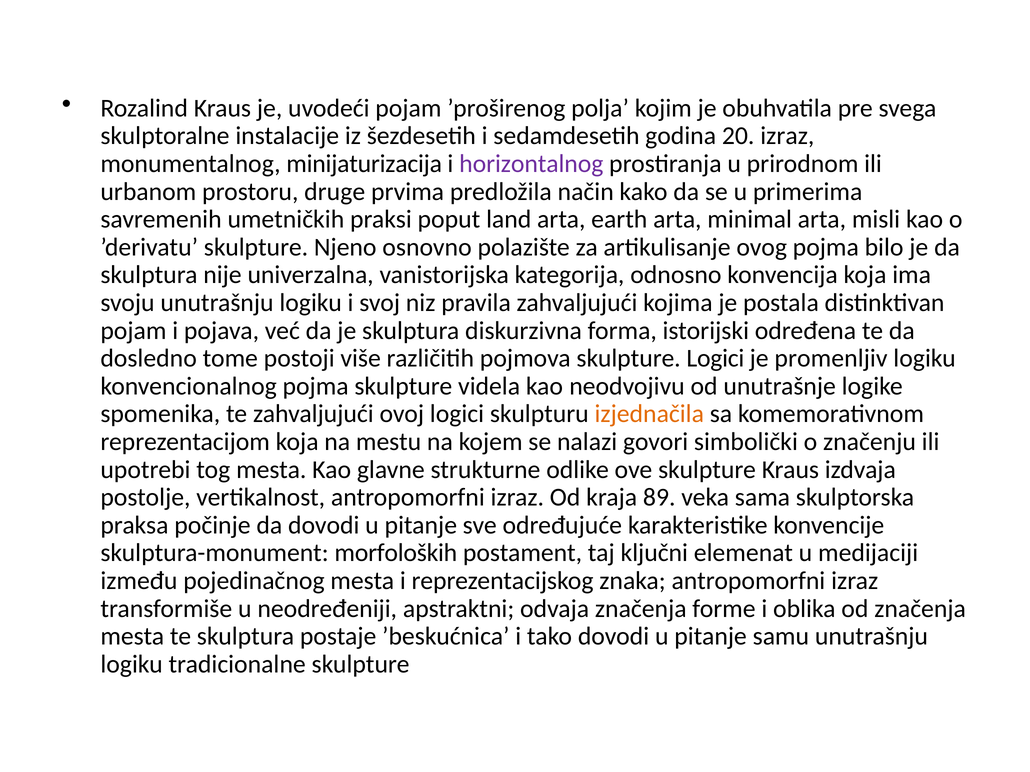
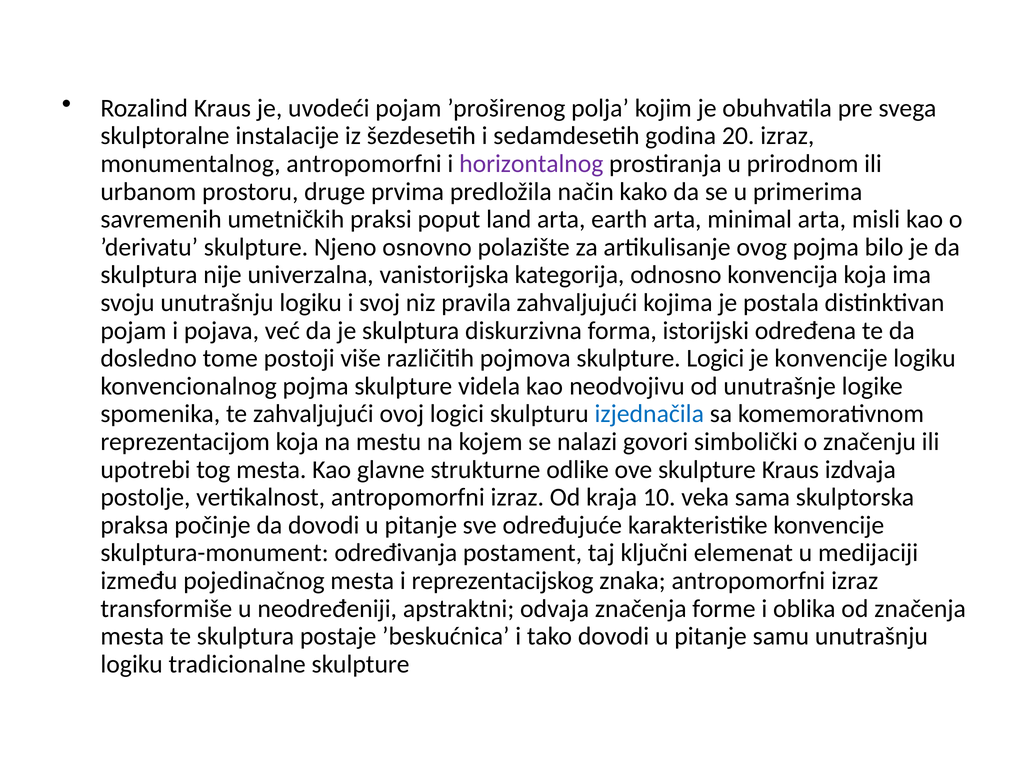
monumentalnog minijaturizacija: minijaturizacija -> antropomorfni
je promenljiv: promenljiv -> konvencije
izjednačila colour: orange -> blue
89: 89 -> 10
morfoloških: morfoloških -> određivanja
